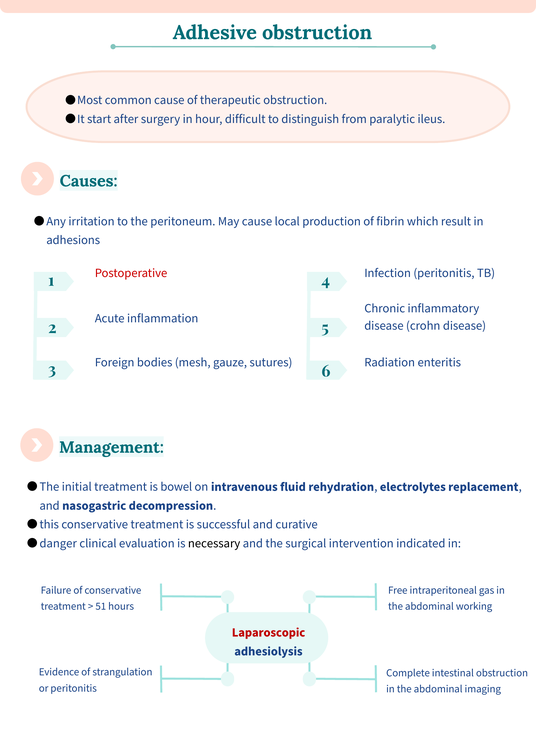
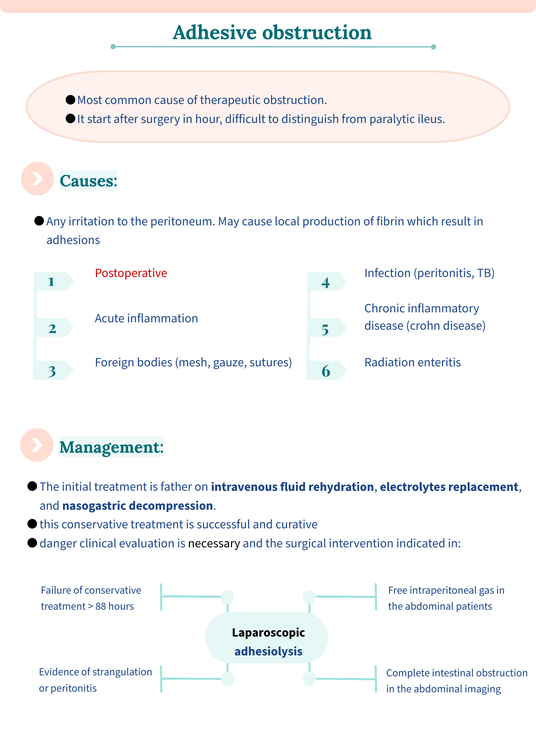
bowel: bowel -> father
51: 51 -> 88
working: working -> patients
Laparoscopic colour: red -> black
